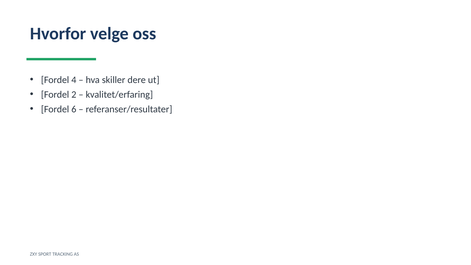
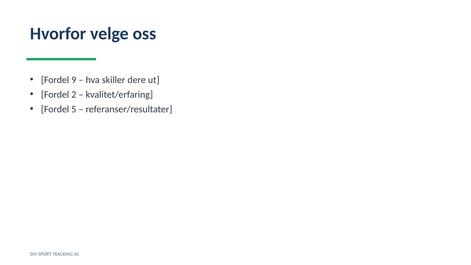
4: 4 -> 9
6: 6 -> 5
